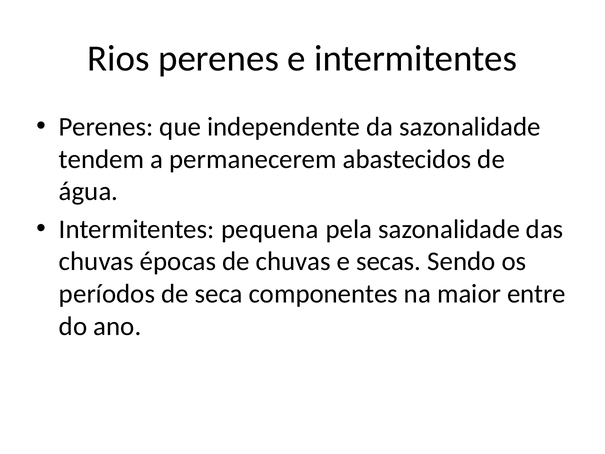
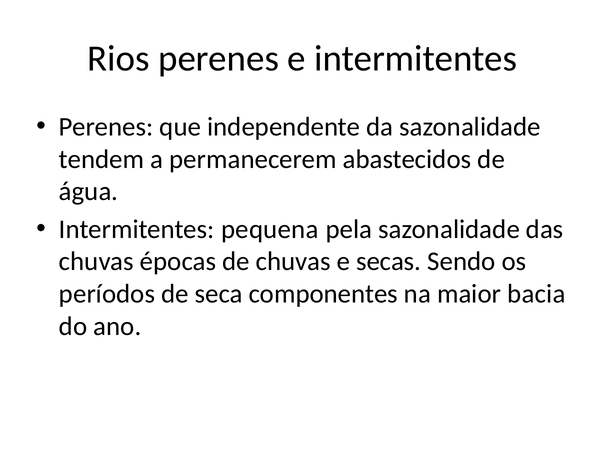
entre: entre -> bacia
